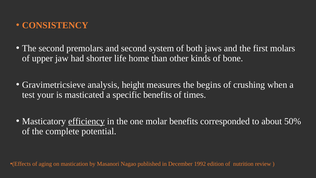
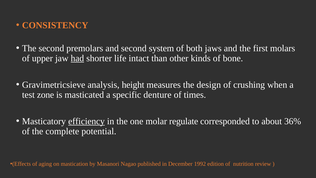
had underline: none -> present
home: home -> intact
begins: begins -> design
your: your -> zone
specific benefits: benefits -> denture
molar benefits: benefits -> regulate
50%: 50% -> 36%
